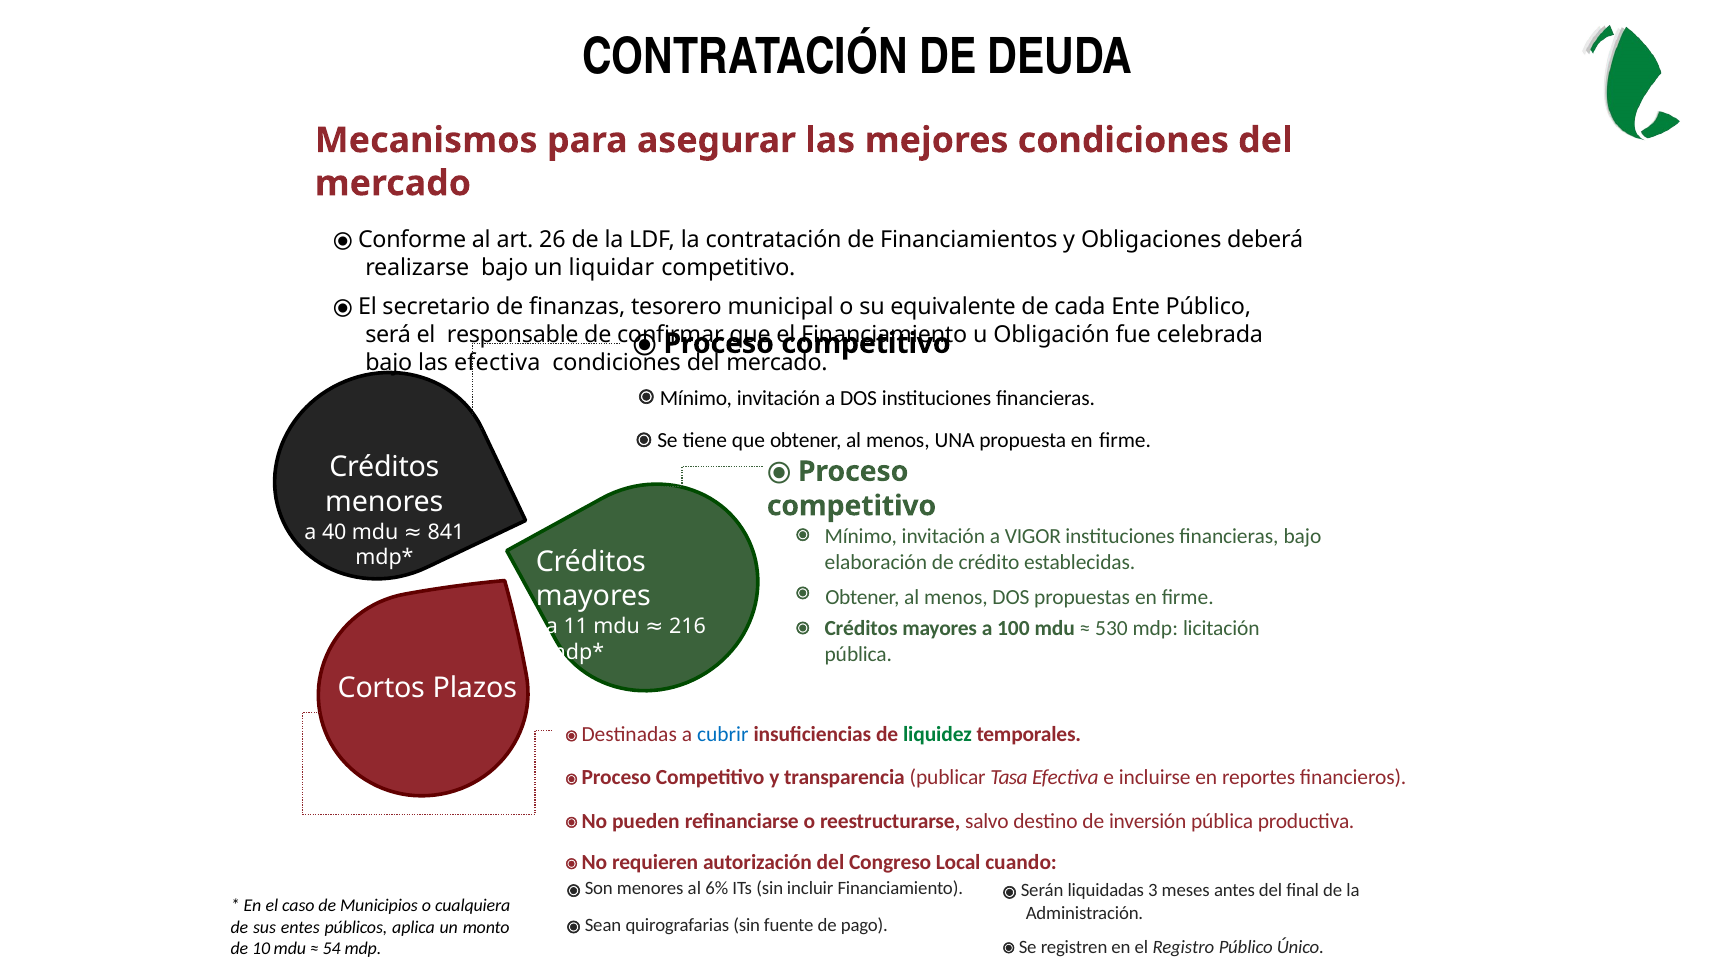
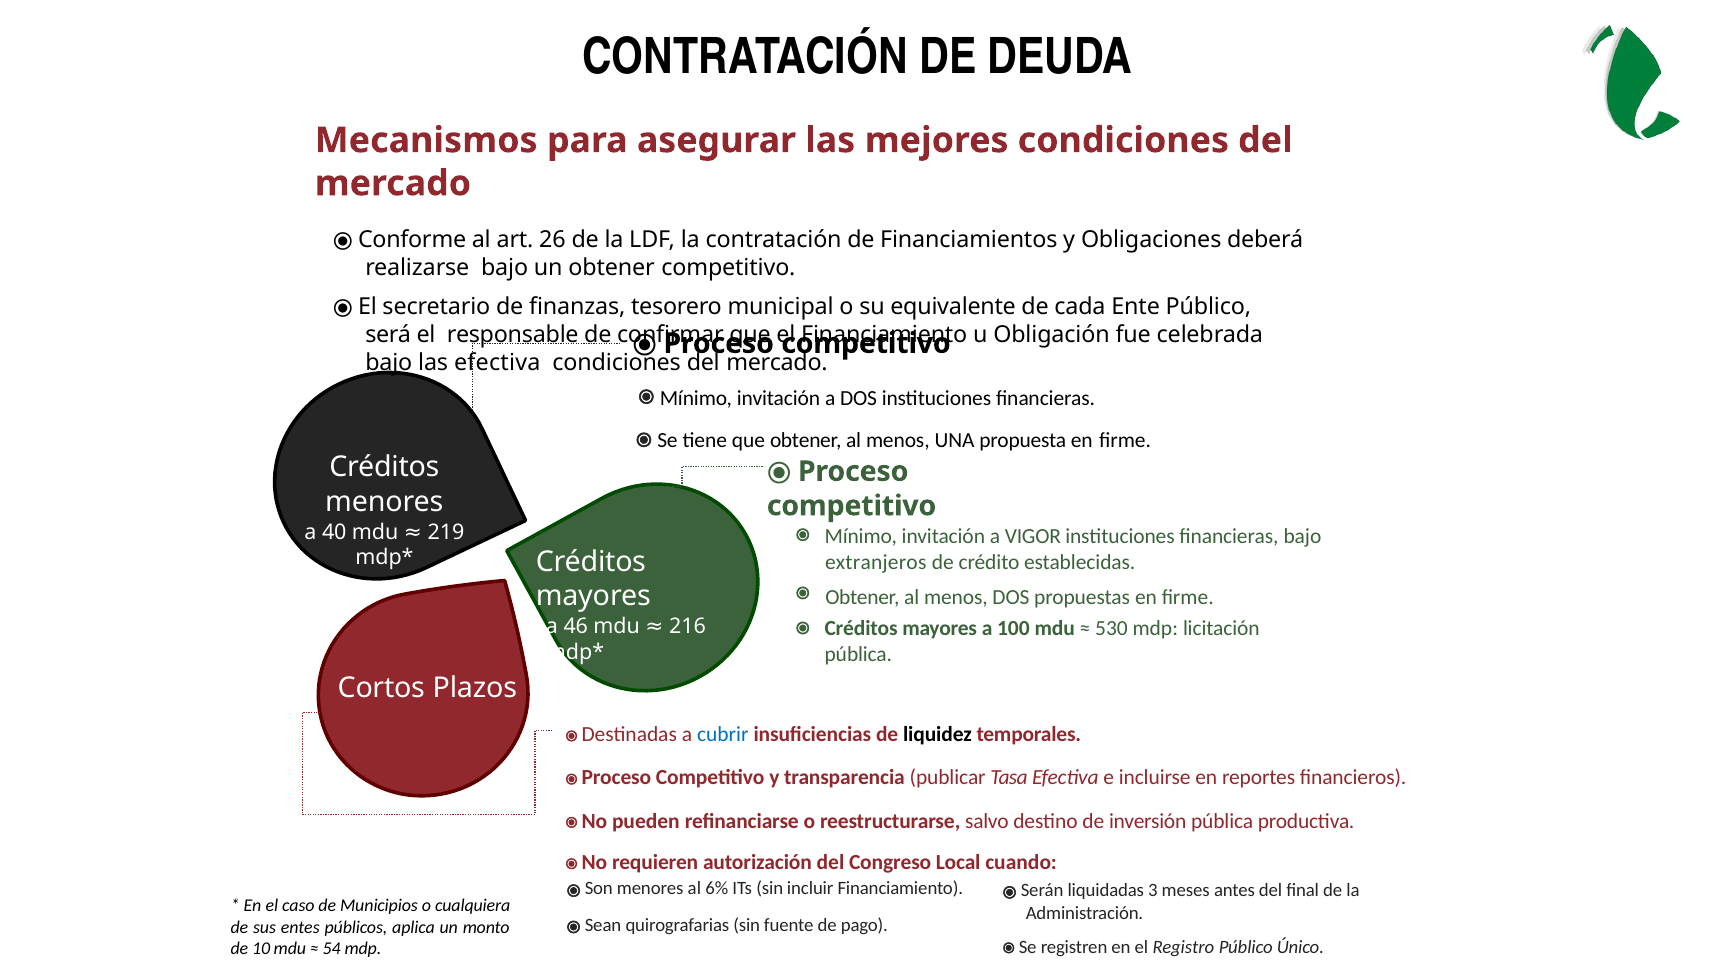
un liquidar: liquidar -> obtener
841: 841 -> 219
elaboración: elaboración -> extranjeros
11: 11 -> 46
liquidez colour: green -> black
